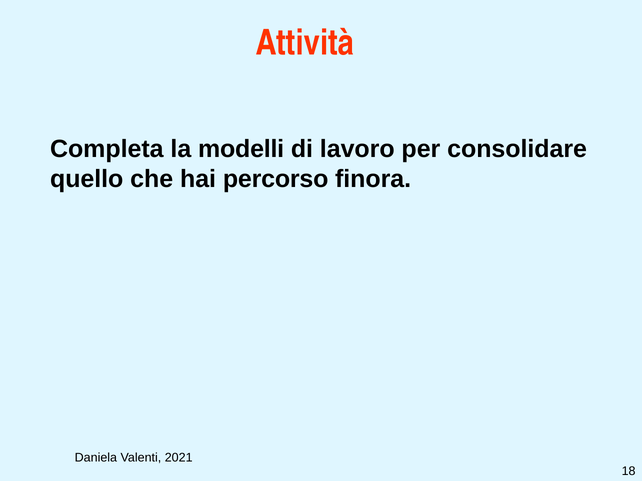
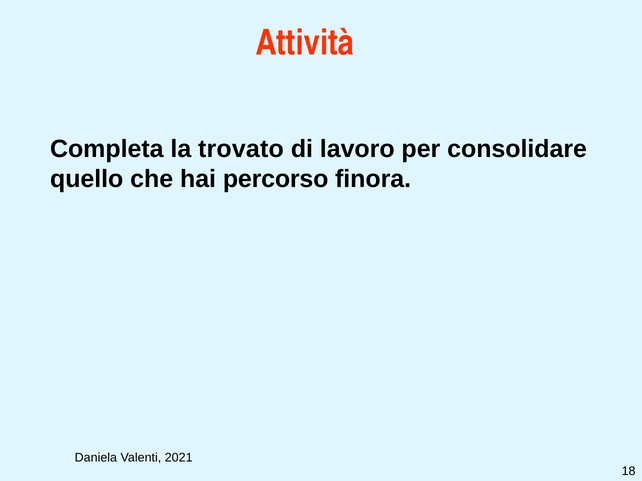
modelli: modelli -> trovato
